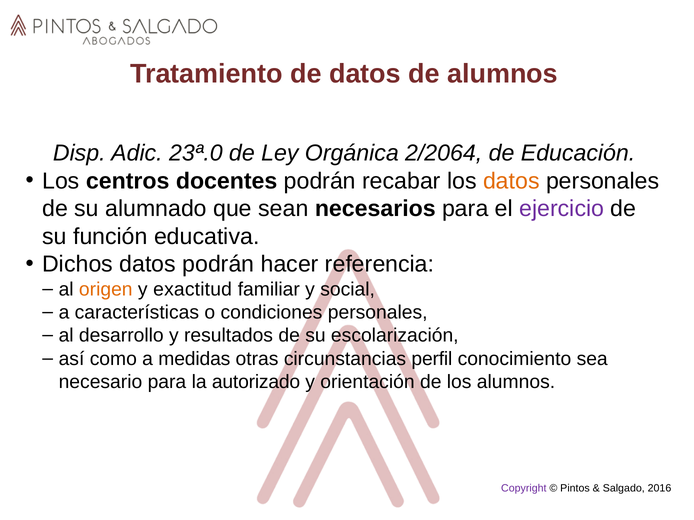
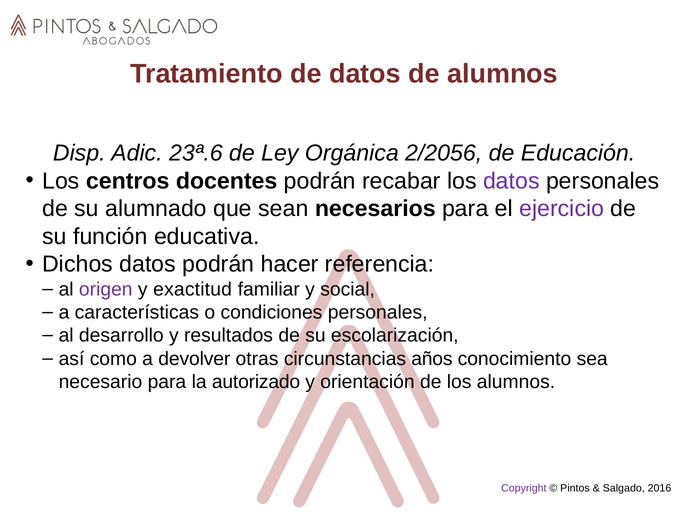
23ª.0: 23ª.0 -> 23ª.6
2/2064: 2/2064 -> 2/2056
datos at (511, 181) colour: orange -> purple
origen colour: orange -> purple
medidas: medidas -> devolver
perfil: perfil -> años
